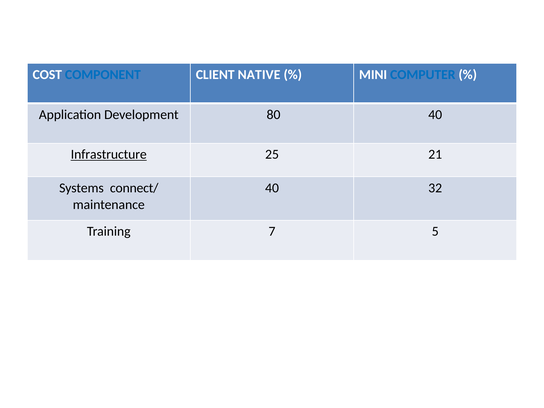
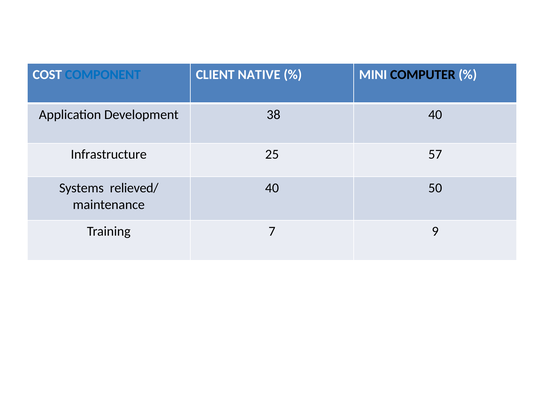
COMPUTER colour: blue -> black
80: 80 -> 38
Infrastructure underline: present -> none
21: 21 -> 57
connect/: connect/ -> relieved/
32: 32 -> 50
5: 5 -> 9
